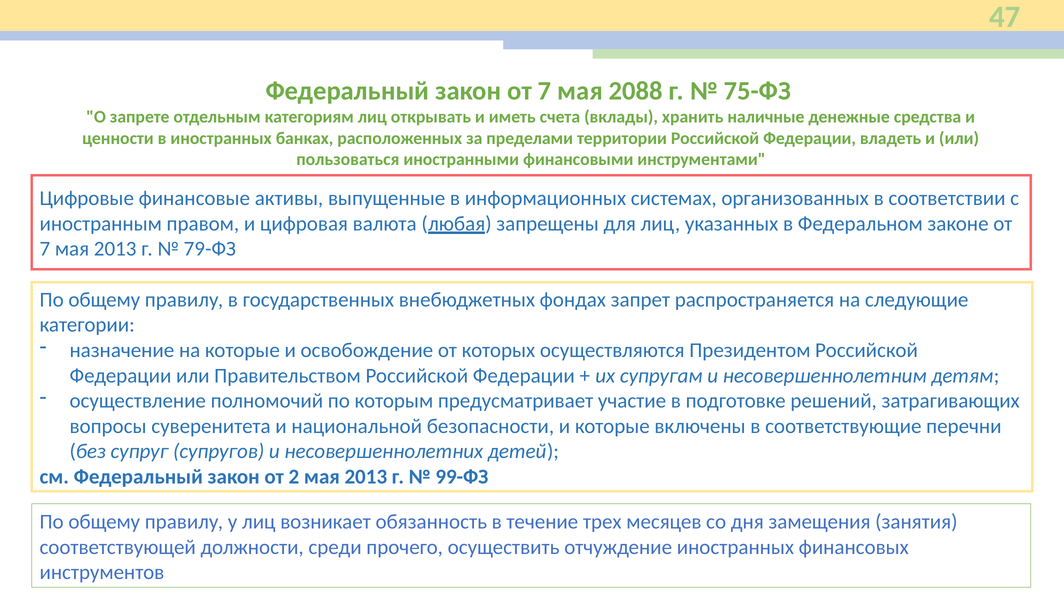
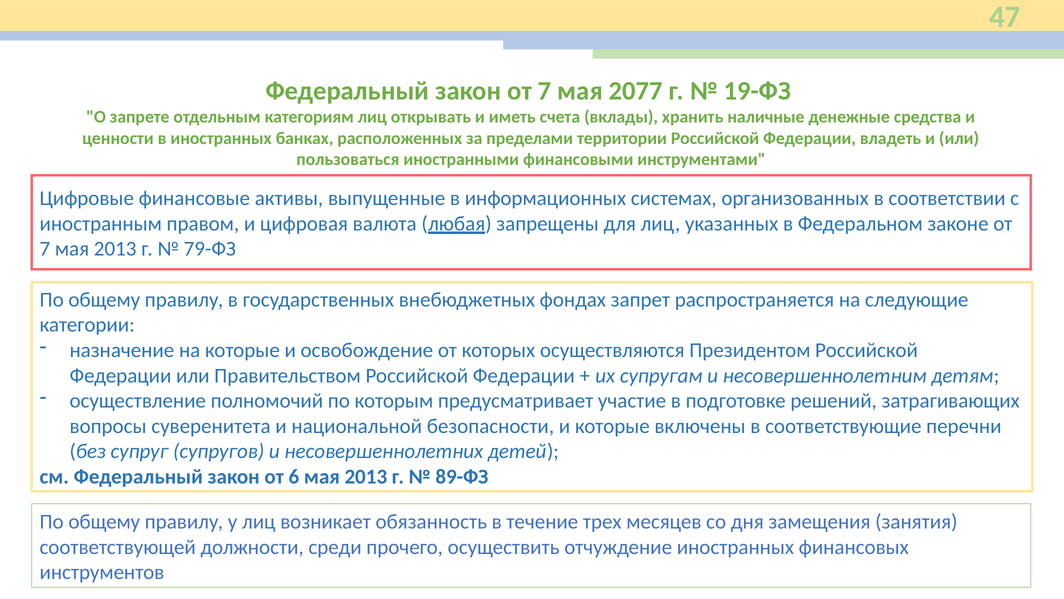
2088: 2088 -> 2077
75-ФЗ: 75-ФЗ -> 19-ФЗ
2: 2 -> 6
99-ФЗ: 99-ФЗ -> 89-ФЗ
